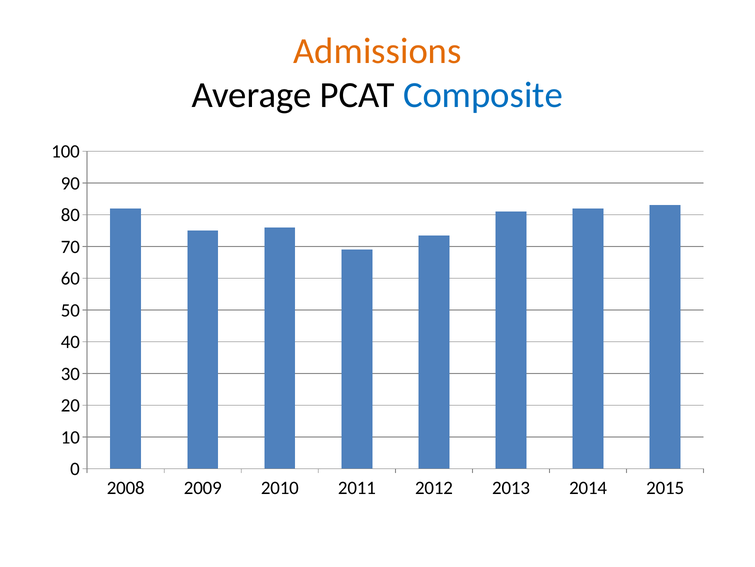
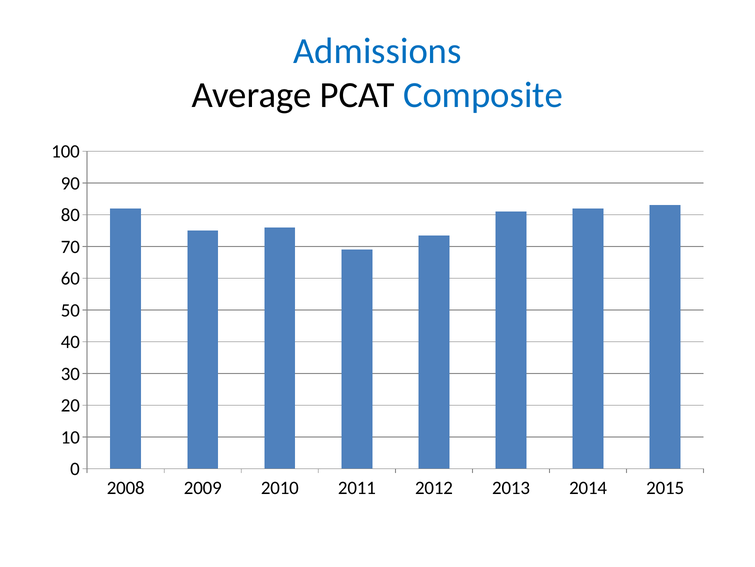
Admissions colour: orange -> blue
